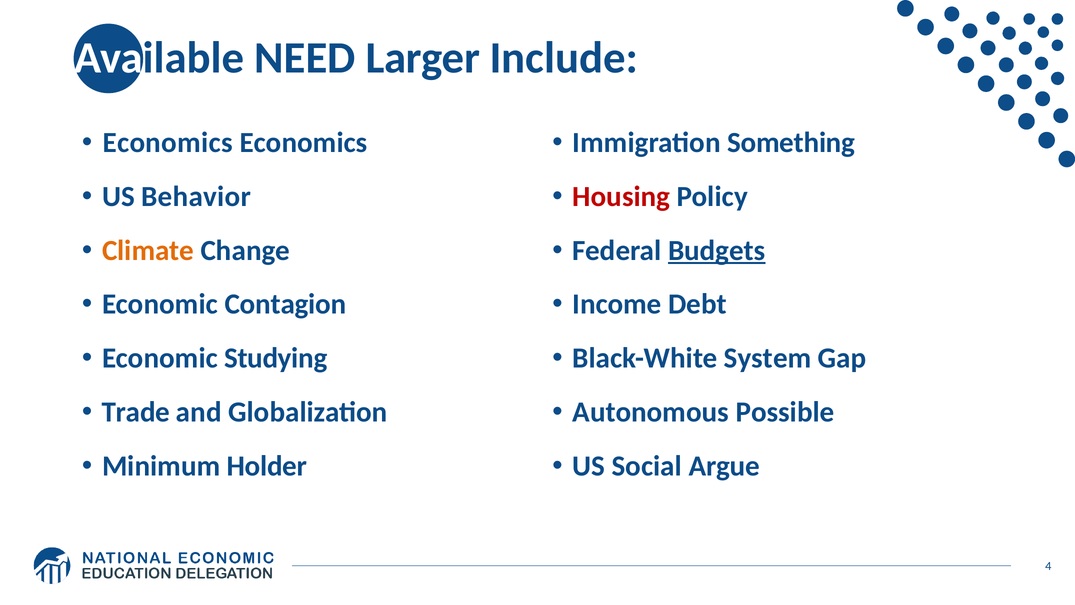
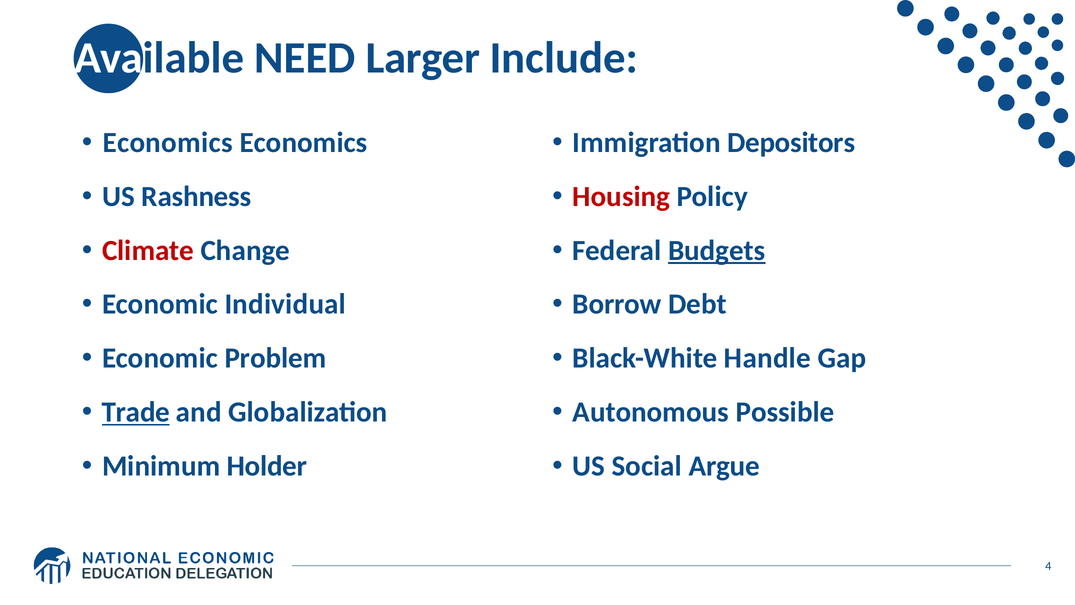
Something: Something -> Depositors
Behavior: Behavior -> Rashness
Climate colour: orange -> red
Contagion: Contagion -> Individual
Income: Income -> Borrow
Studying: Studying -> Problem
System: System -> Handle
Trade underline: none -> present
